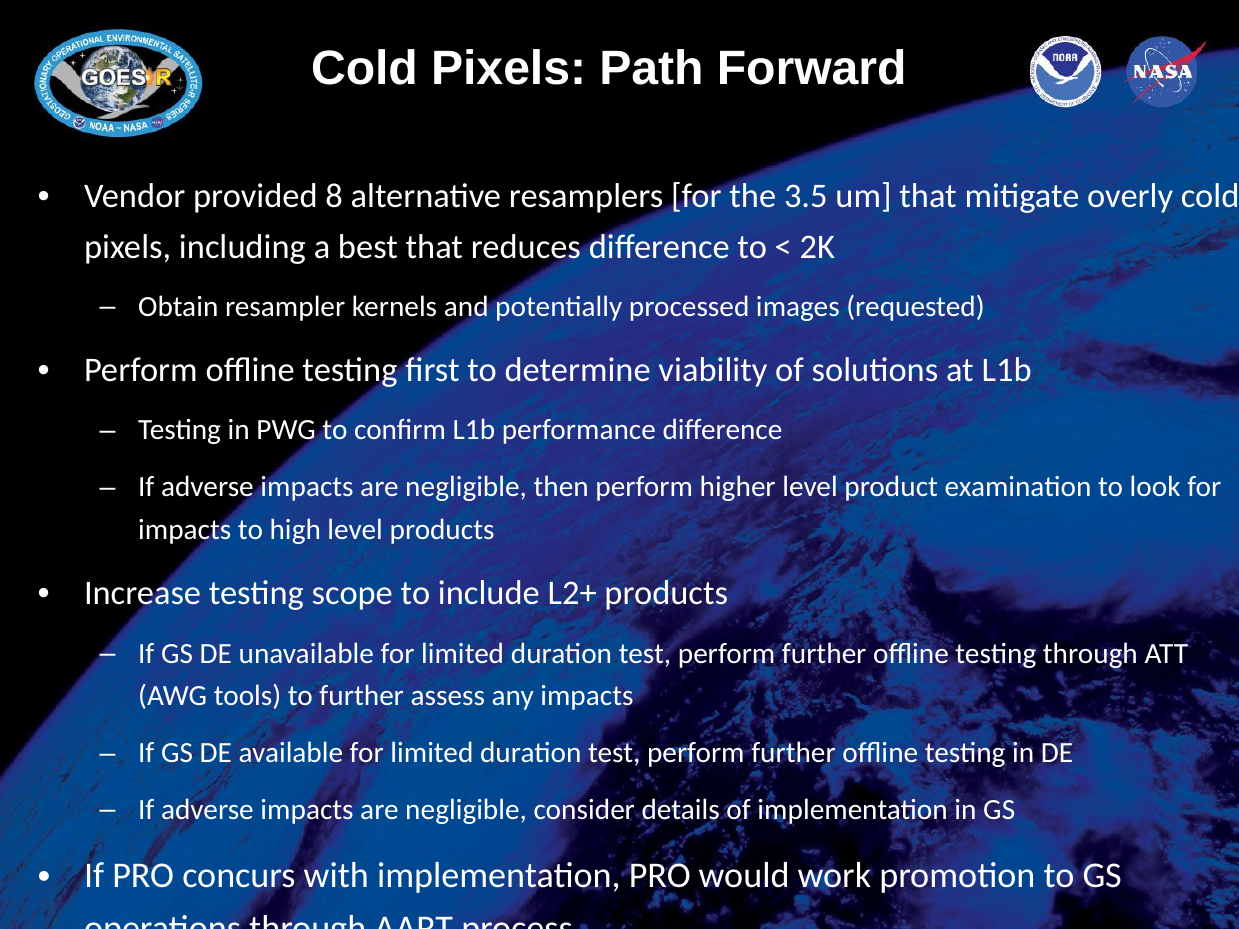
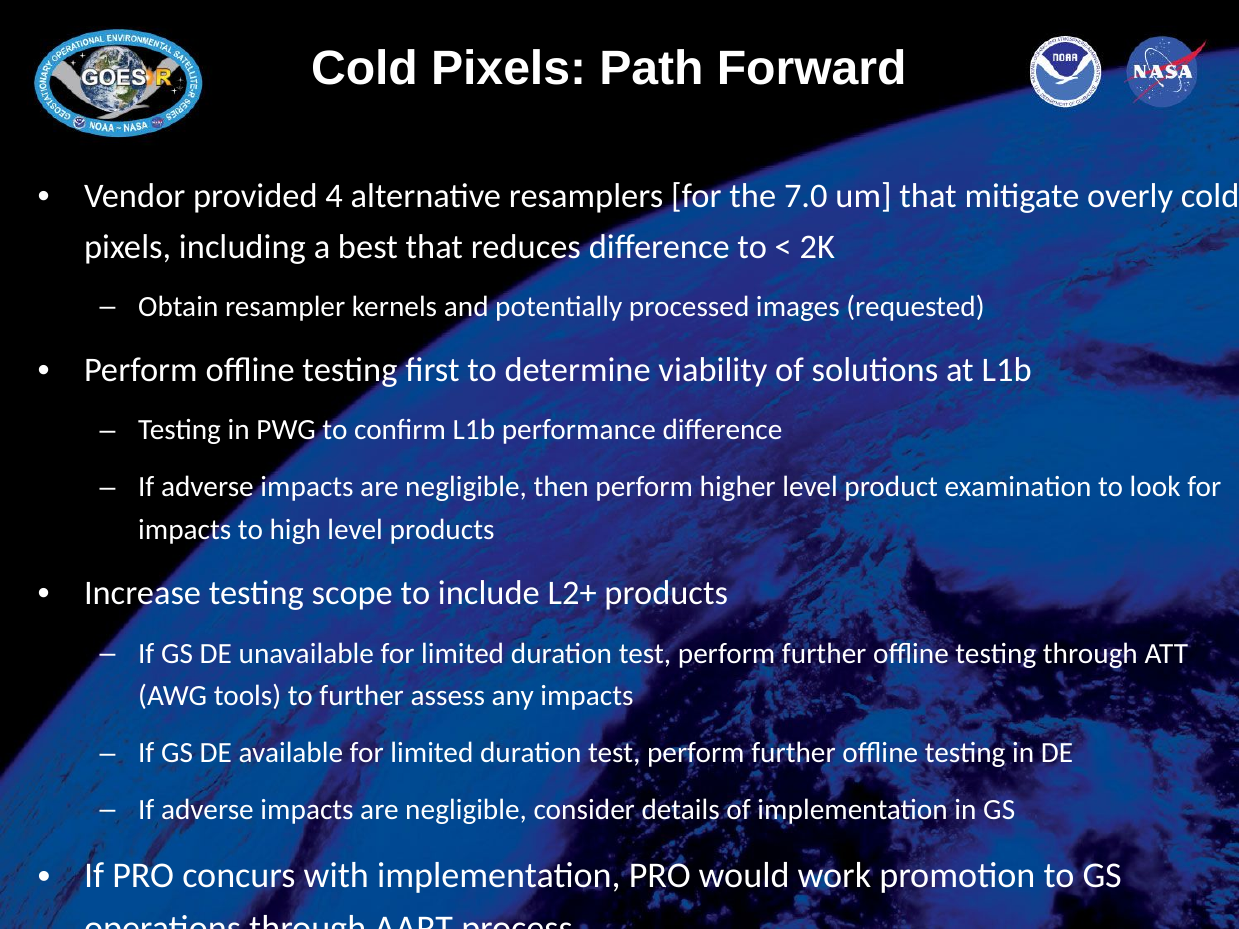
8: 8 -> 4
3.5: 3.5 -> 7.0
